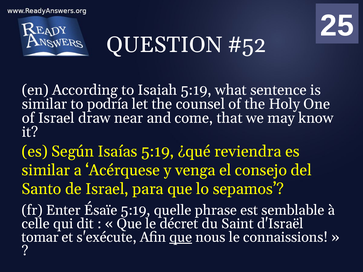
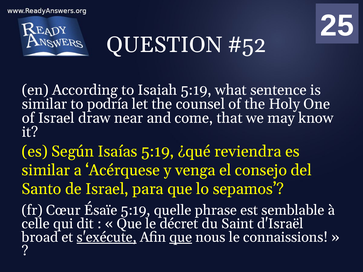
Enter: Enter -> Cœur
tomar: tomar -> broad
s'exécute underline: none -> present
